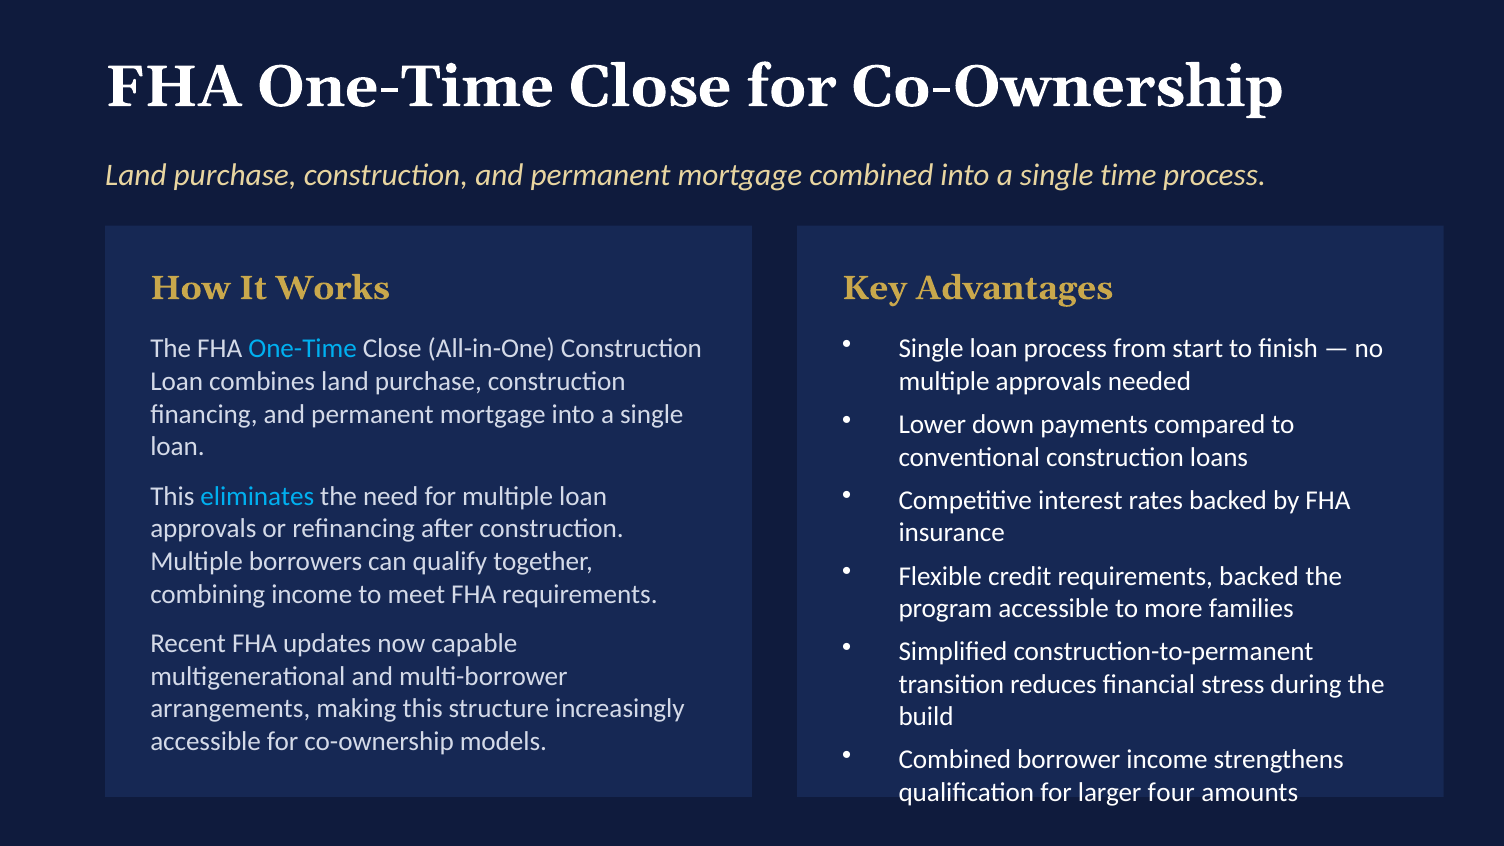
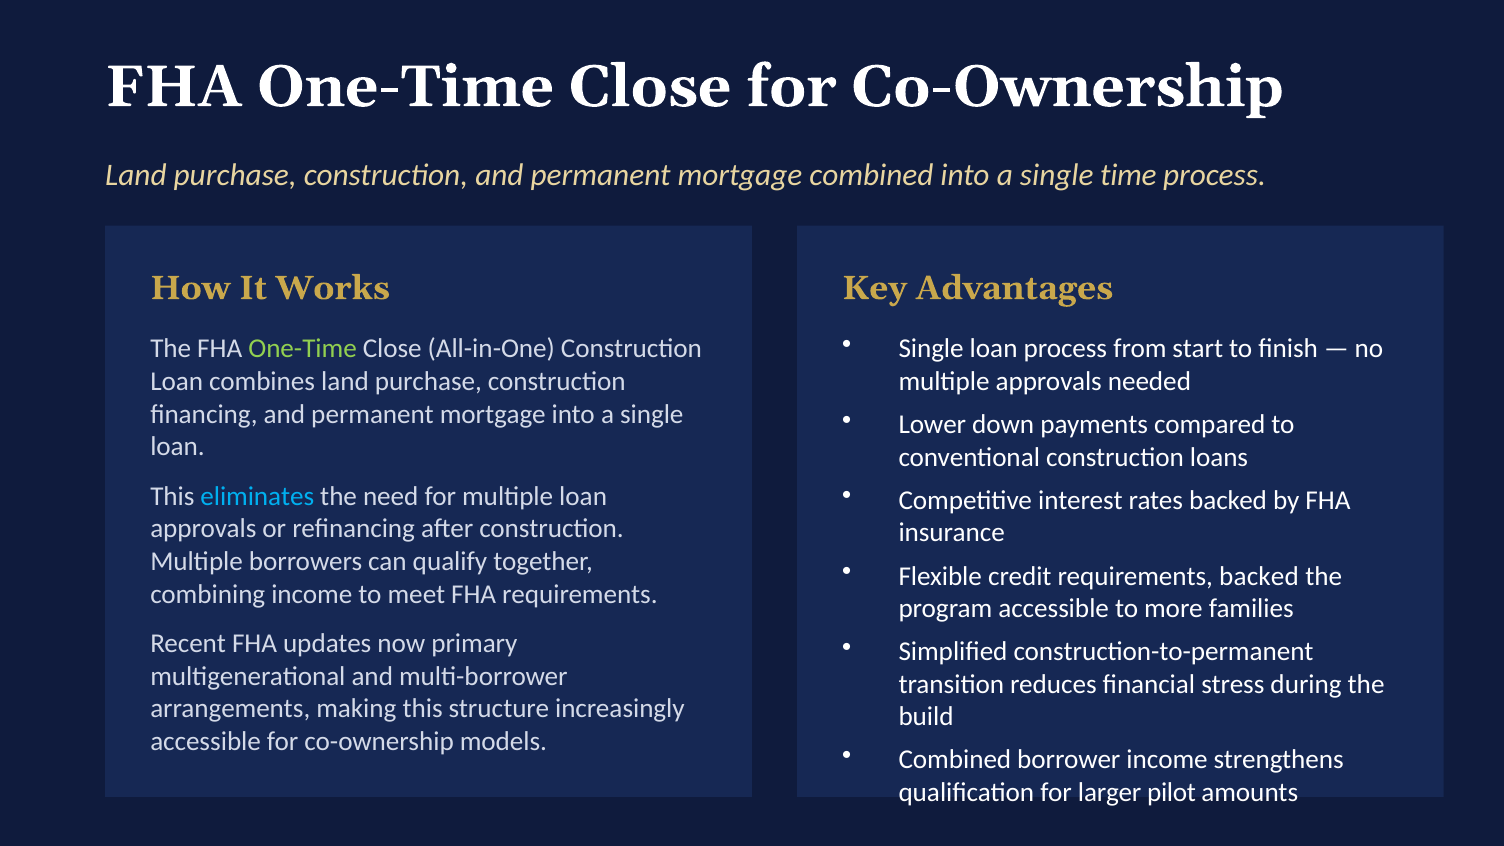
One-Time at (303, 349) colour: light blue -> light green
capable: capable -> primary
four: four -> pilot
